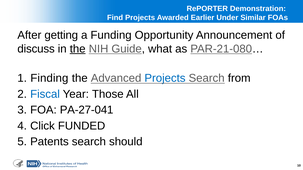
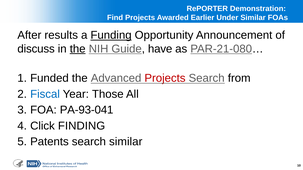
getting: getting -> results
Funding underline: none -> present
what: what -> have
Finding: Finding -> Funded
Projects at (165, 78) colour: blue -> red
PA-27-041: PA-27-041 -> PA-93-041
FUNDED: FUNDED -> FINDING
search should: should -> similar
